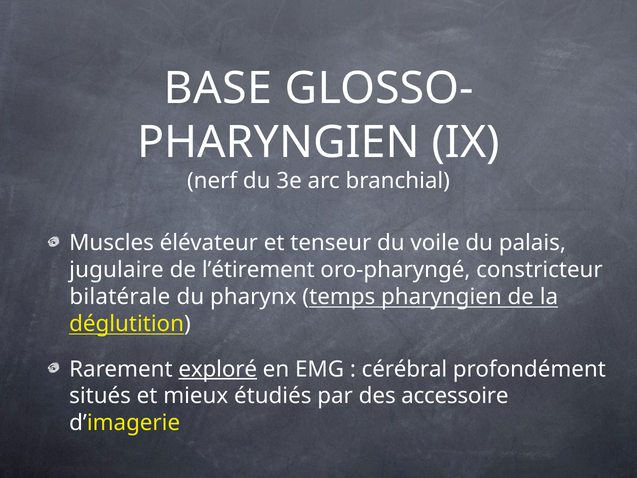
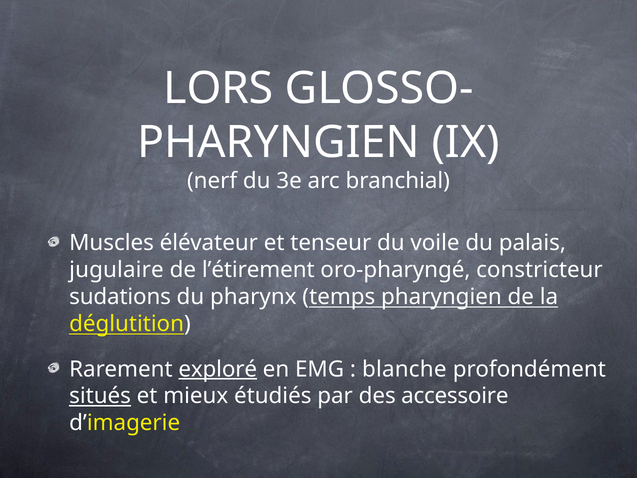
BASE: BASE -> LORS
bilatérale: bilatérale -> sudations
cérébral: cérébral -> blanche
situés underline: none -> present
